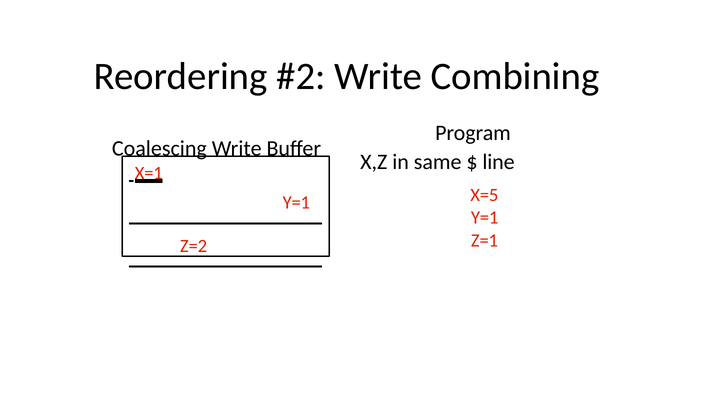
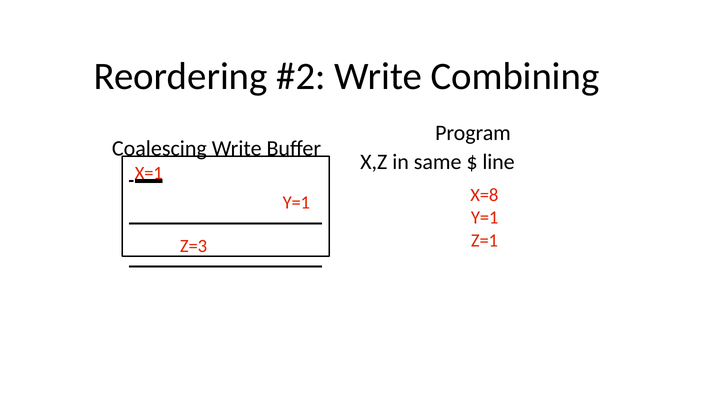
X=5: X=5 -> X=8
Z=2: Z=2 -> Z=3
